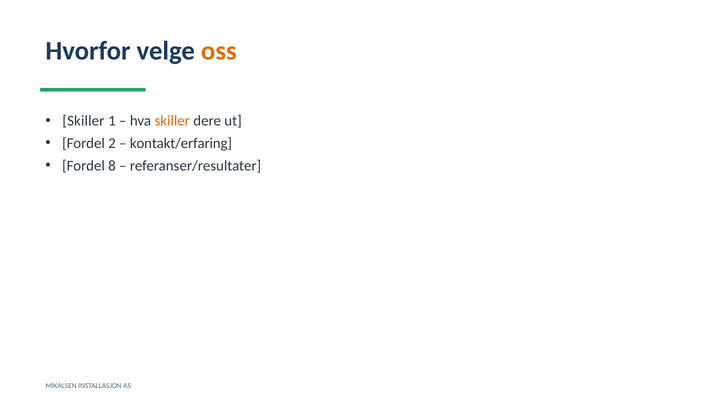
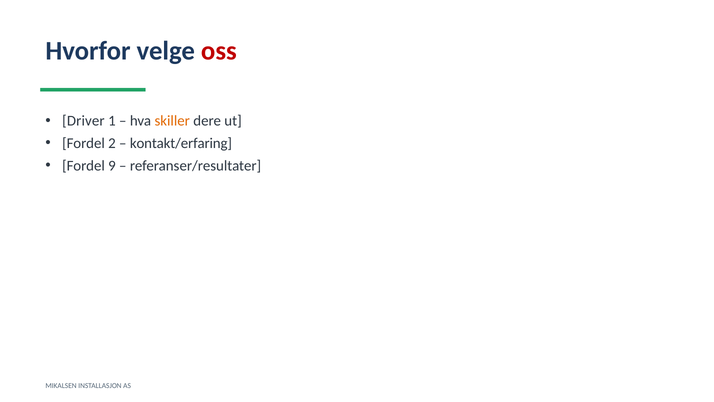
oss colour: orange -> red
Skiller at (83, 121): Skiller -> Driver
8: 8 -> 9
